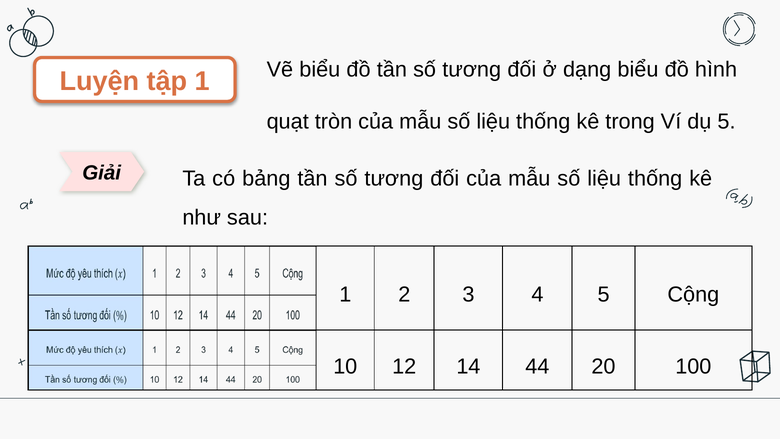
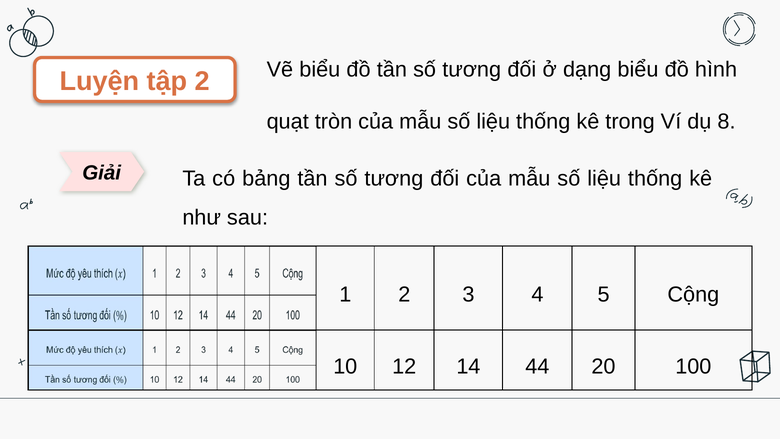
tập 1: 1 -> 2
dụ 5: 5 -> 8
